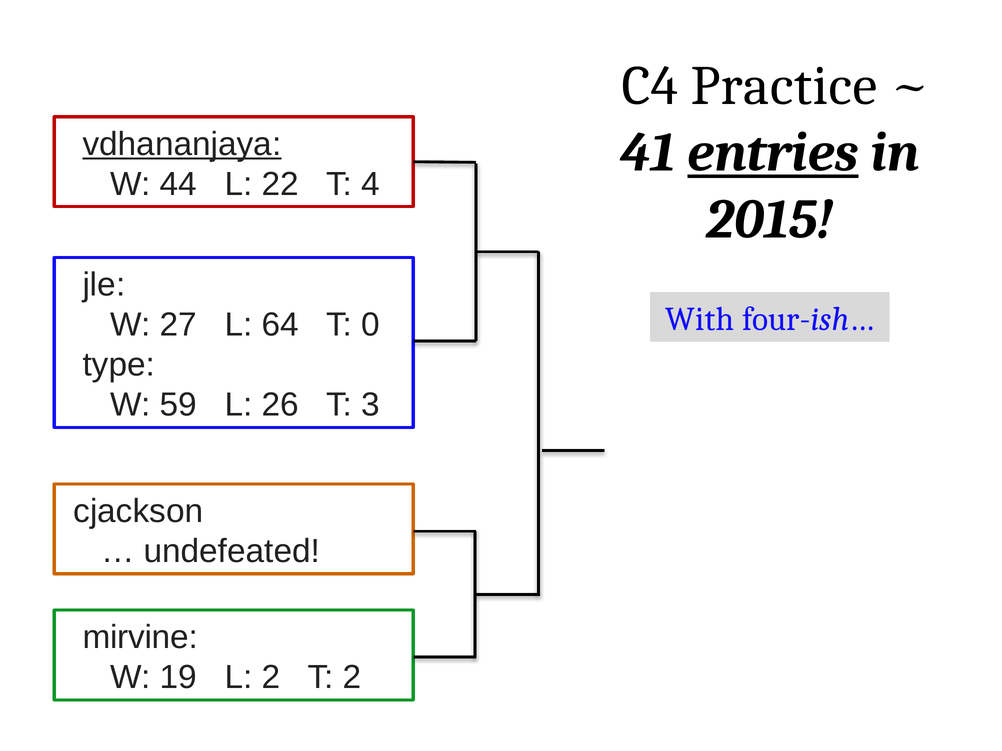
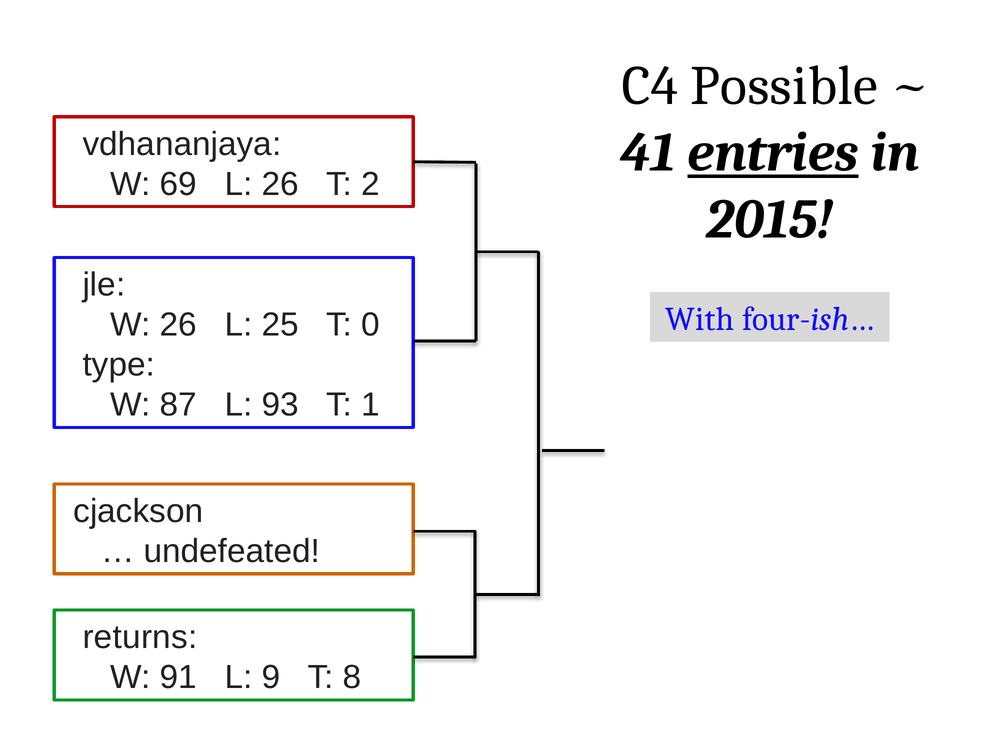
Practice: Practice -> Possible
vdhananjaya underline: present -> none
44: 44 -> 69
L 22: 22 -> 26
4: 4 -> 2
W 27: 27 -> 26
64: 64 -> 25
59: 59 -> 87
26: 26 -> 93
3: 3 -> 1
mirvine: mirvine -> returns
19: 19 -> 91
L 2: 2 -> 9
T 2: 2 -> 8
